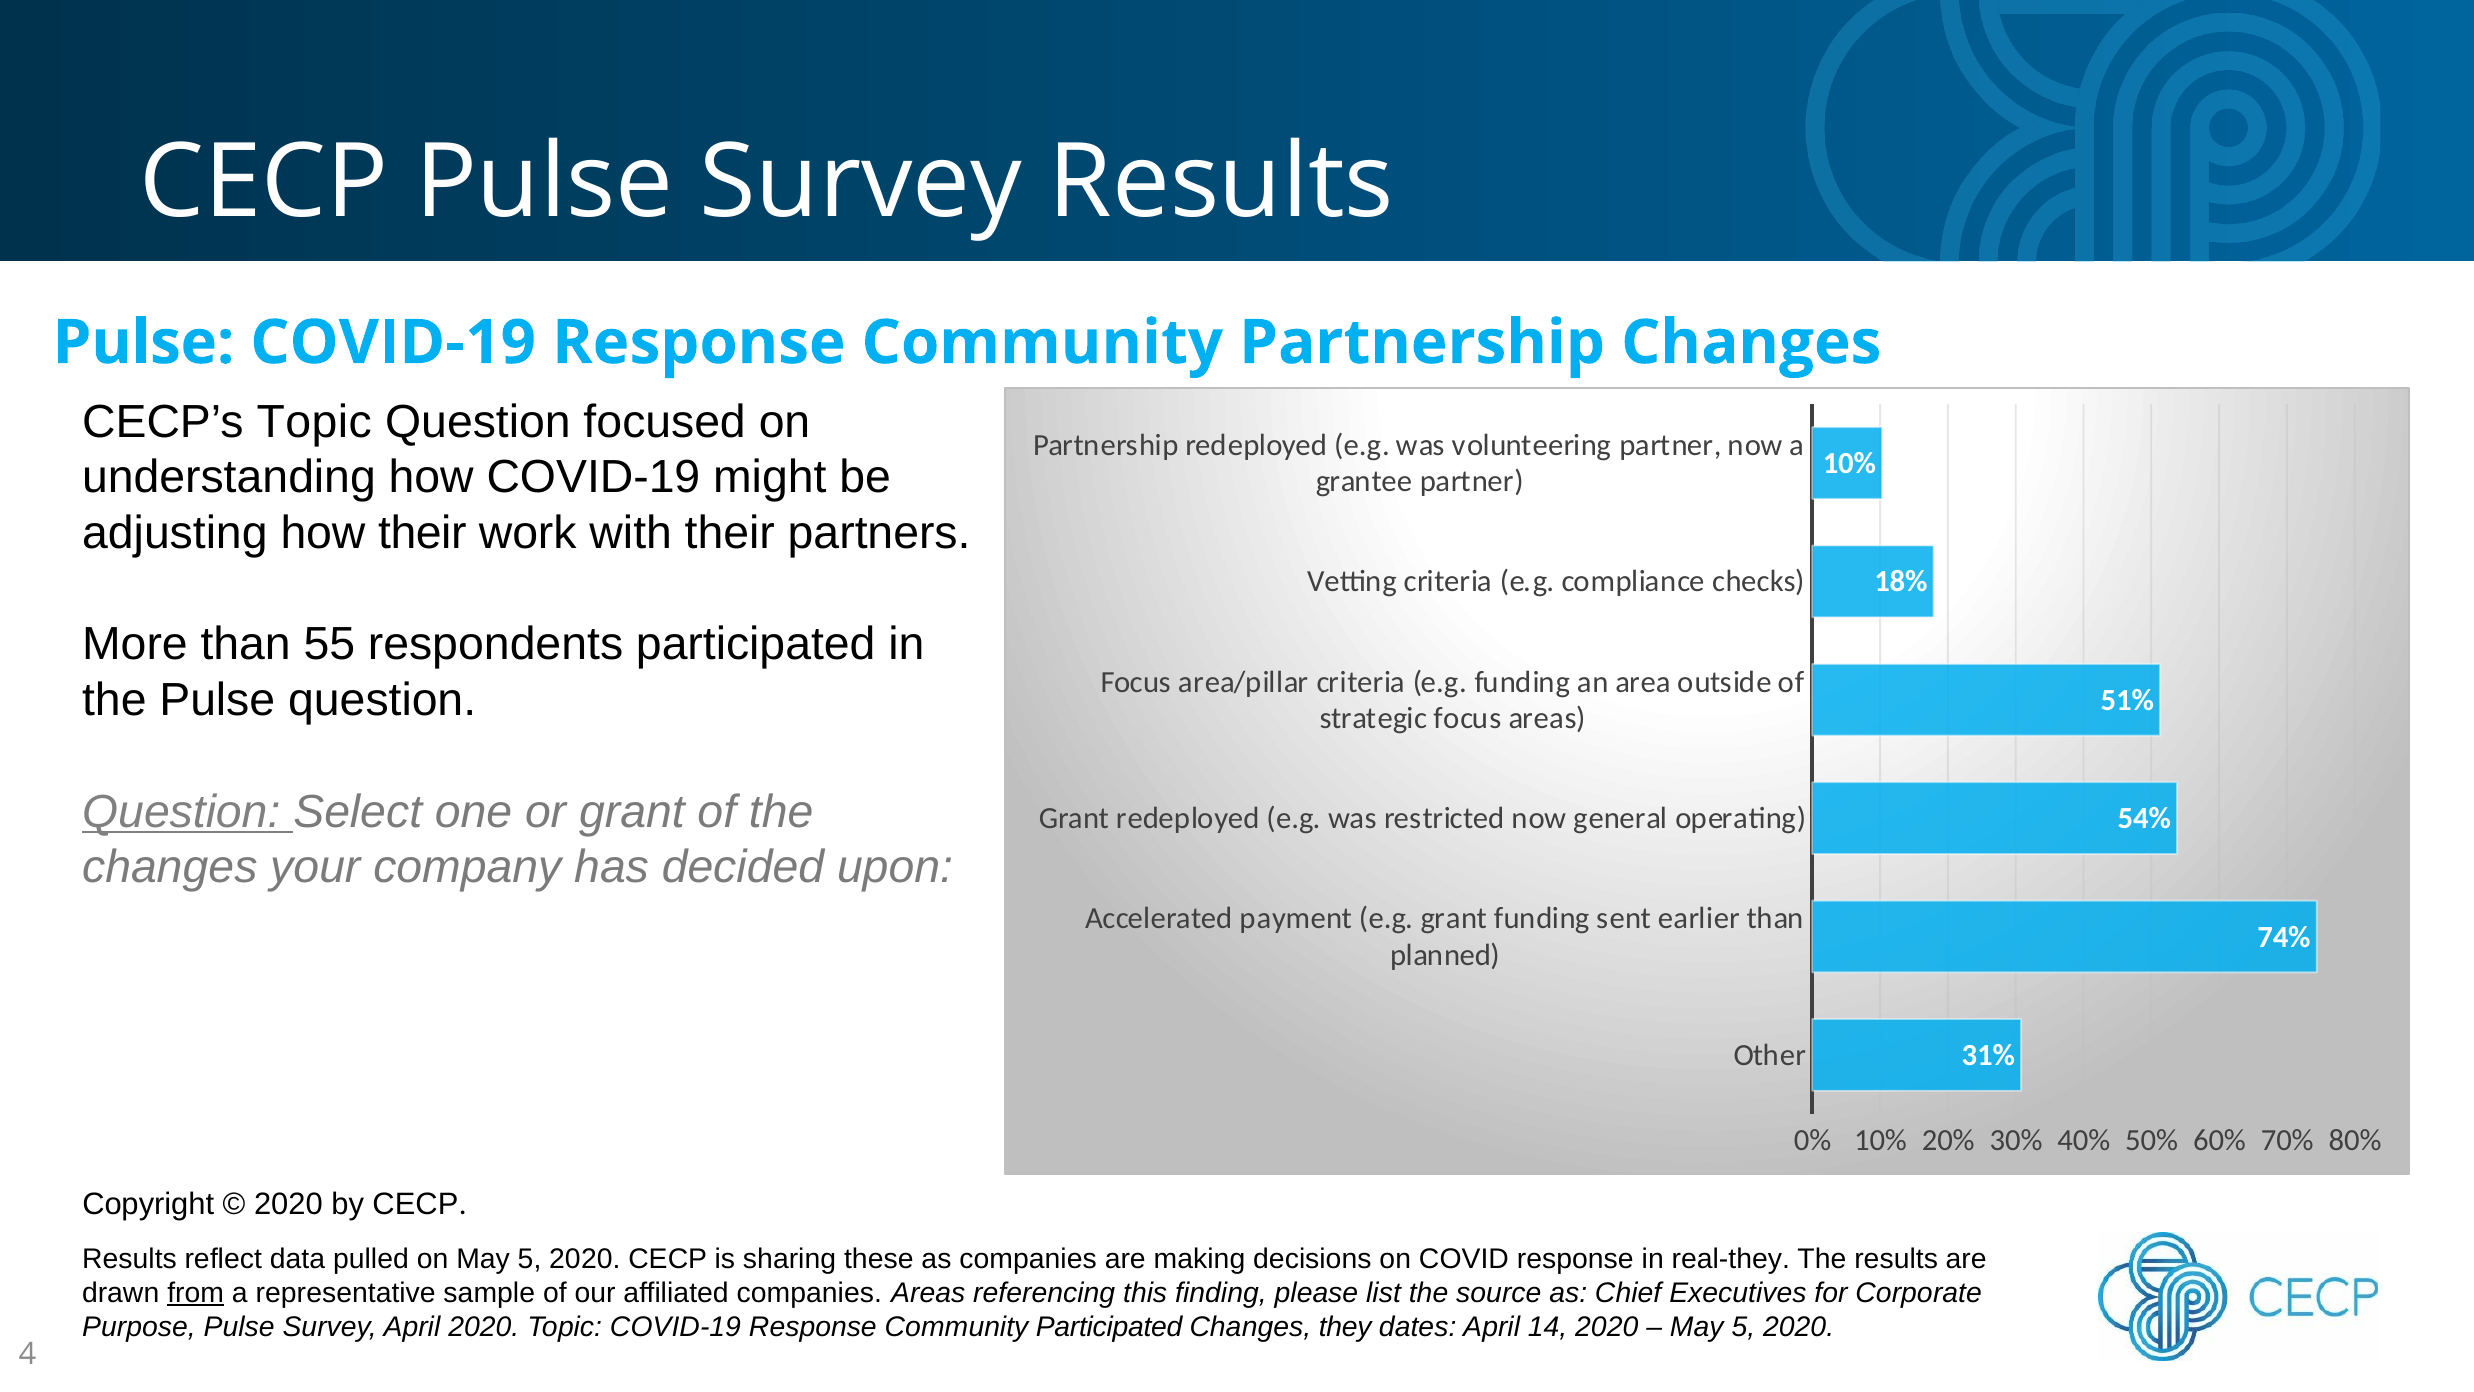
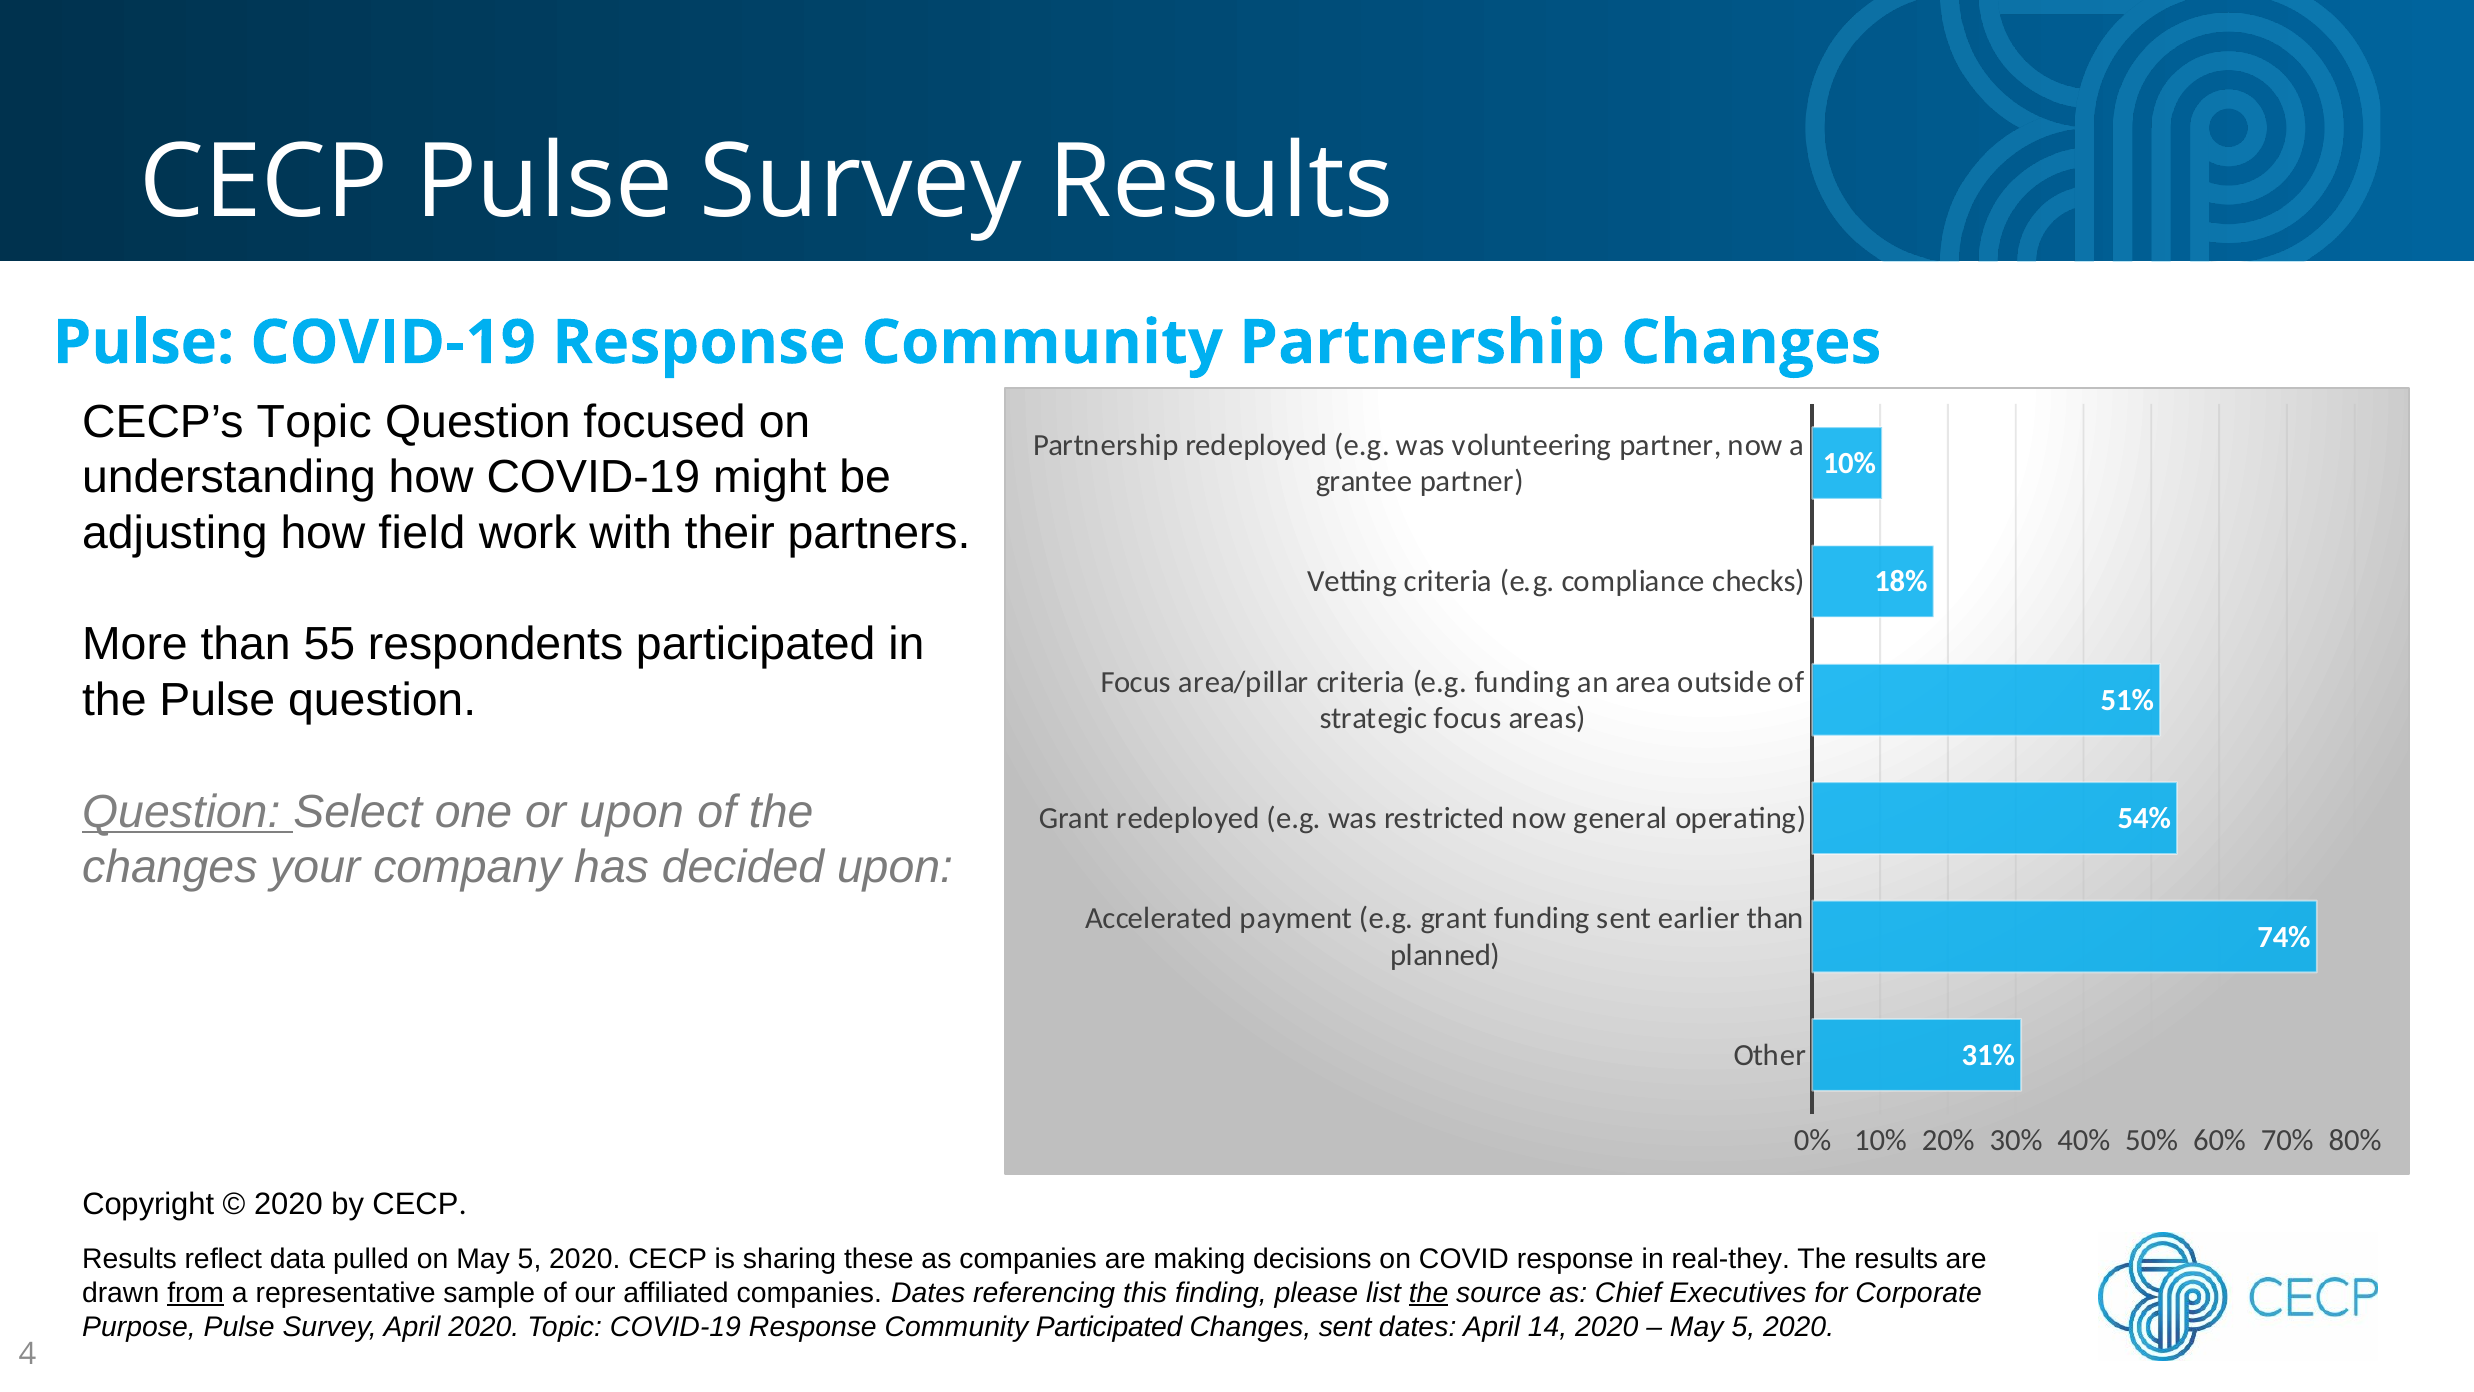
how their: their -> field
or grant: grant -> upon
companies Areas: Areas -> Dates
the at (1429, 1293) underline: none -> present
Changes they: they -> sent
